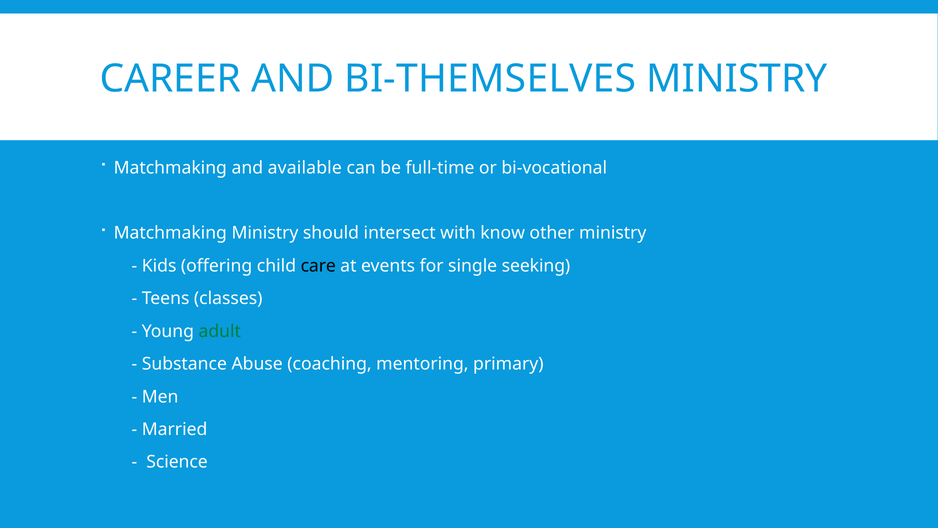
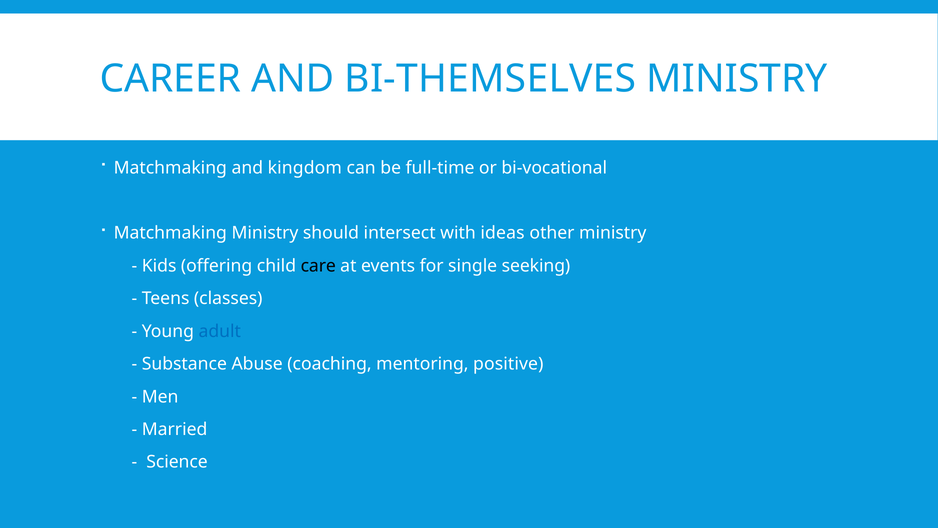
available: available -> kingdom
know: know -> ideas
adult colour: green -> blue
primary: primary -> positive
